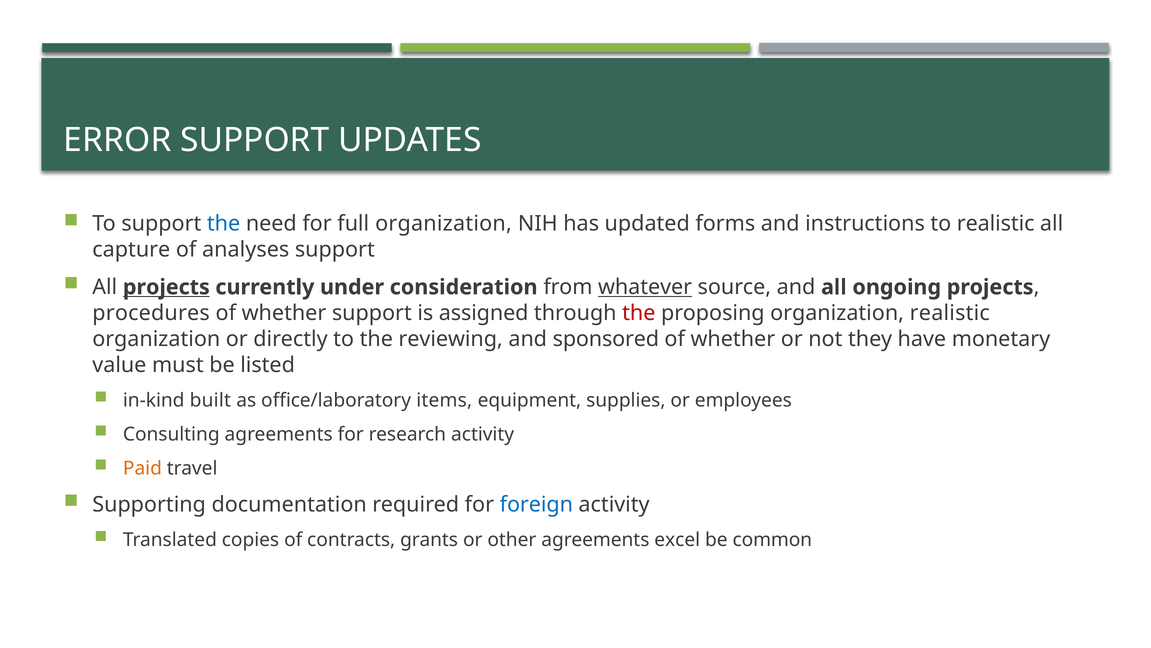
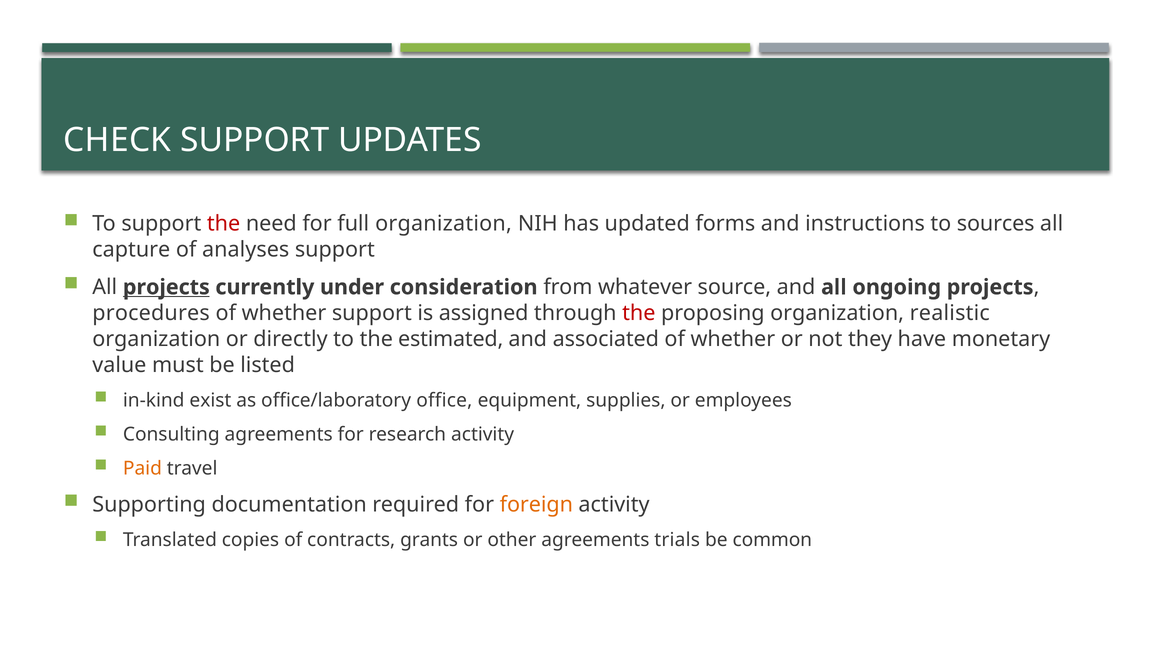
ERROR: ERROR -> CHECK
the at (224, 224) colour: blue -> red
to realistic: realistic -> sources
whatever underline: present -> none
reviewing: reviewing -> estimated
sponsored: sponsored -> associated
built: built -> exist
items: items -> office
foreign colour: blue -> orange
excel: excel -> trials
